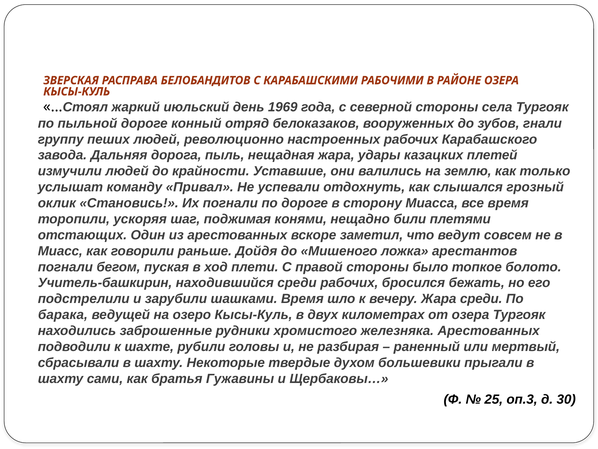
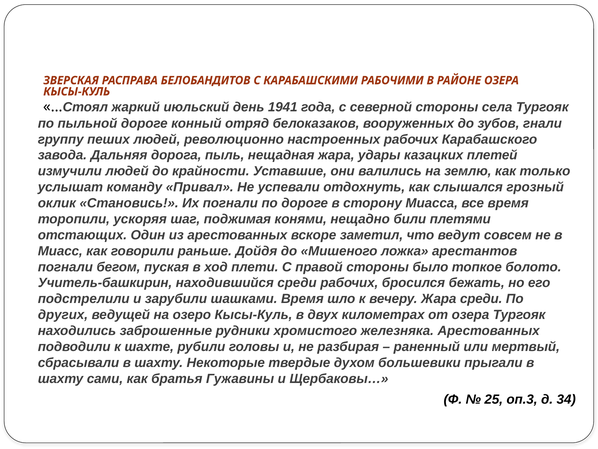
1969: 1969 -> 1941
барака: барака -> других
30: 30 -> 34
